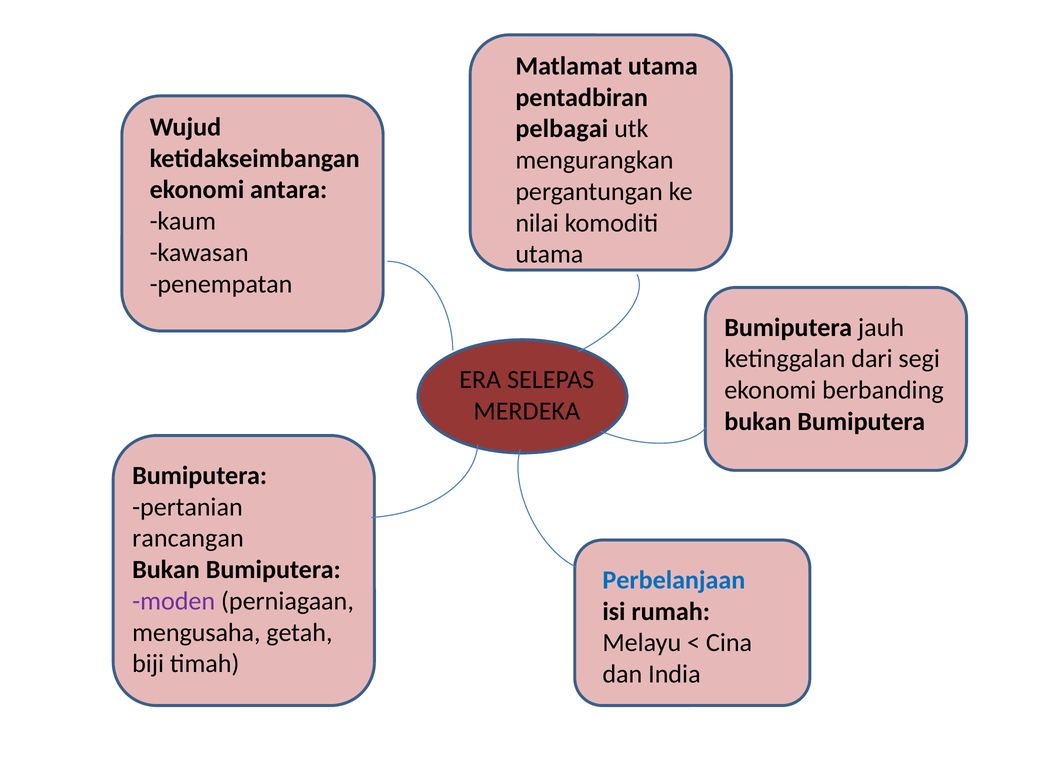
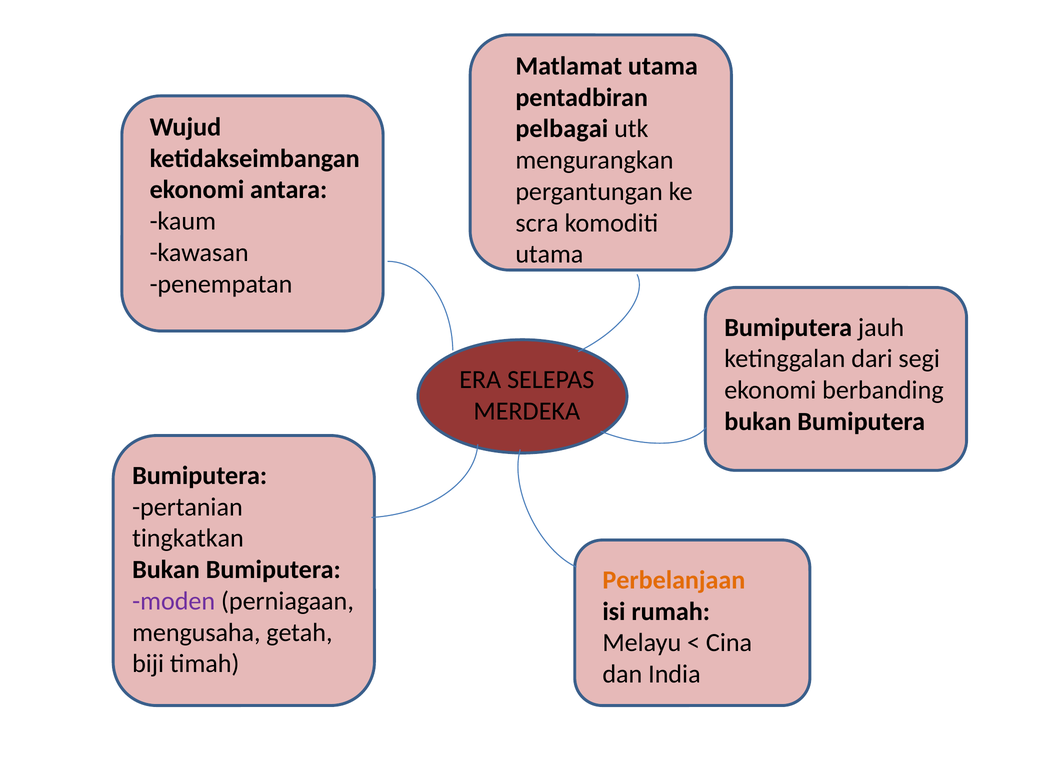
nilai: nilai -> scra
rancangan: rancangan -> tingkatkan
Perbelanjaan colour: blue -> orange
